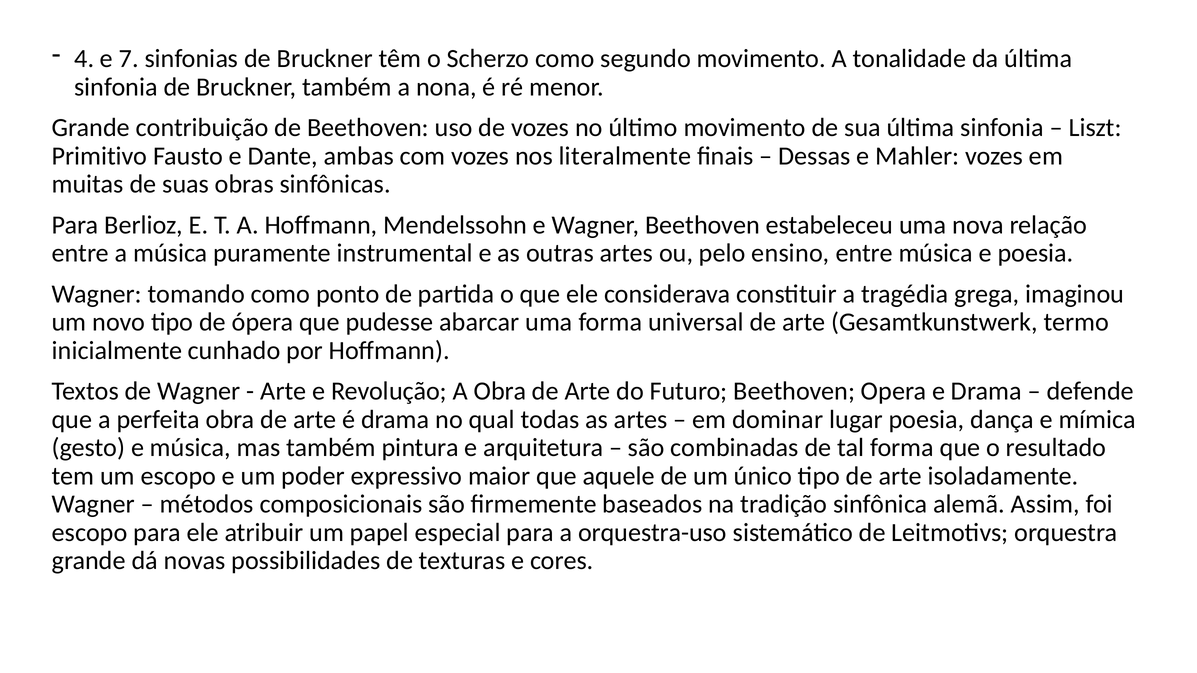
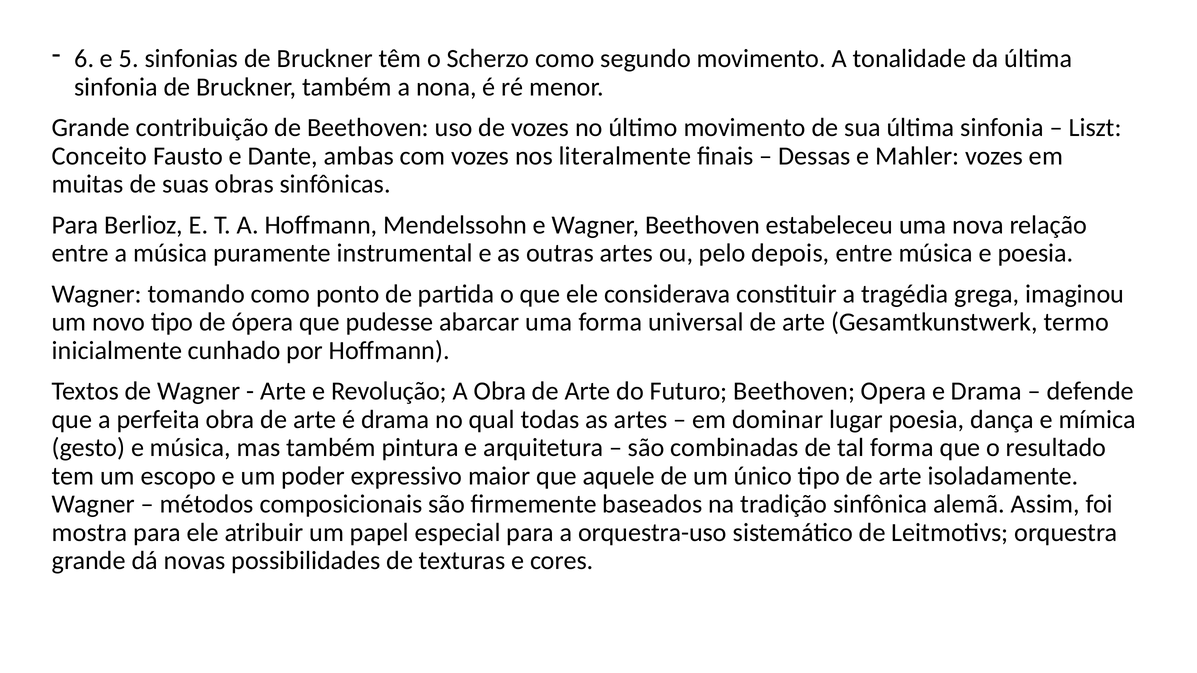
4: 4 -> 6
7: 7 -> 5
Primitivo: Primitivo -> Conceito
ensino: ensino -> depois
escopo at (90, 533): escopo -> mostra
